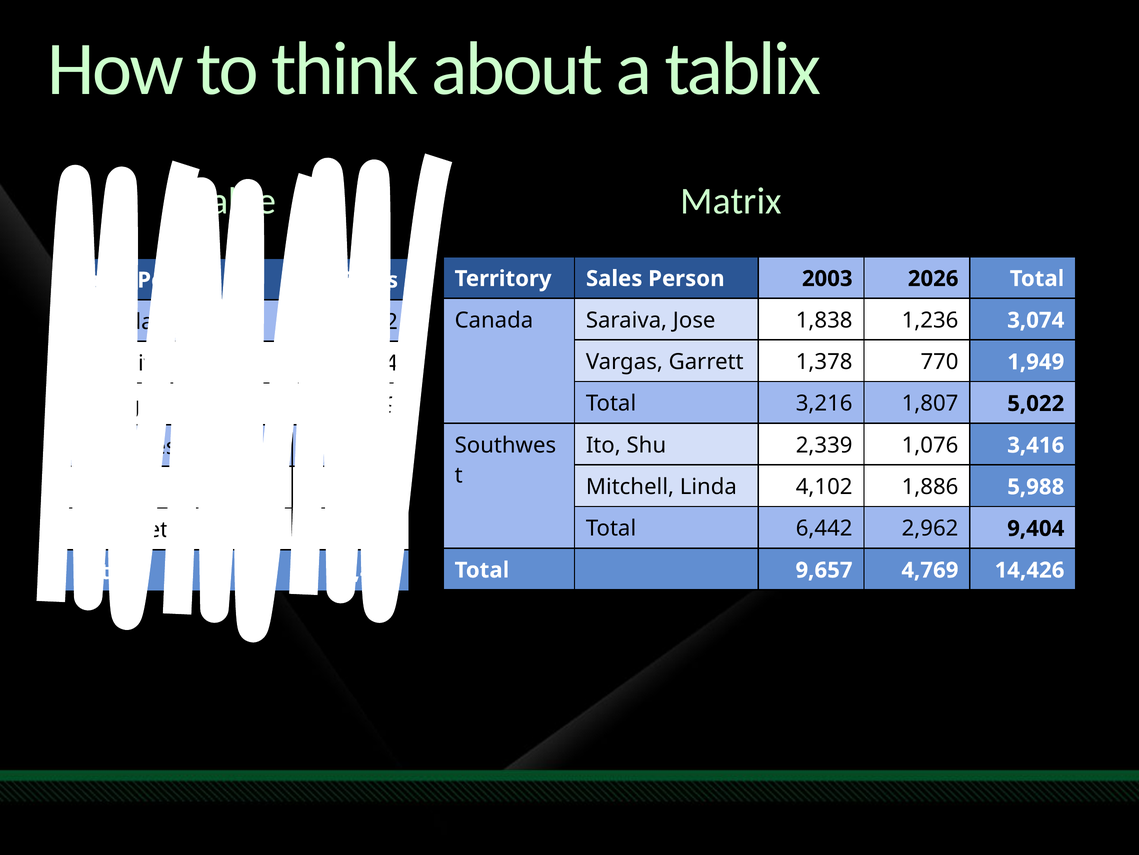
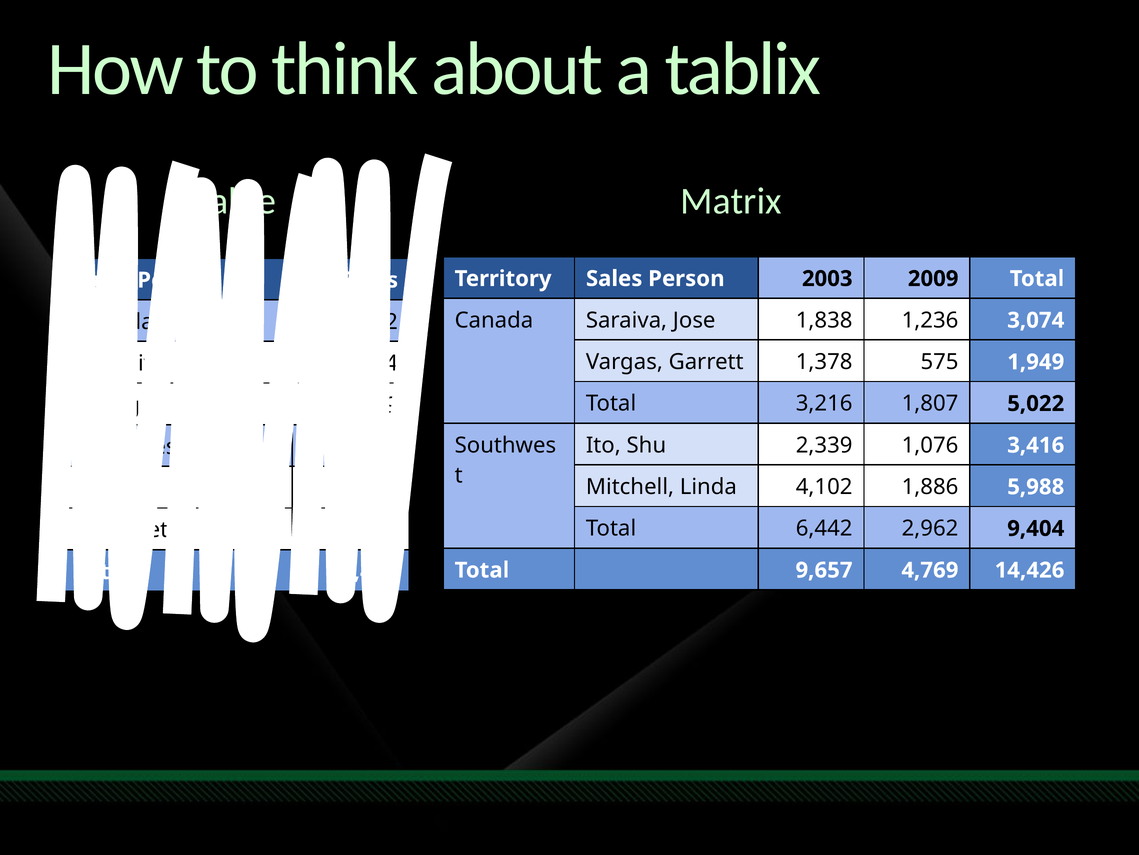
2026: 2026 -> 2009
770: 770 -> 575
